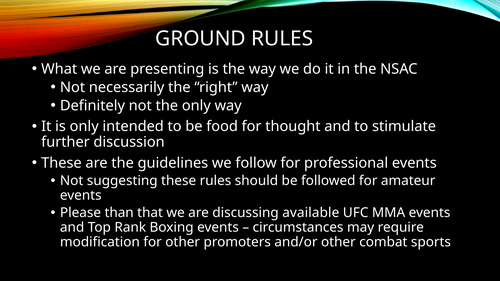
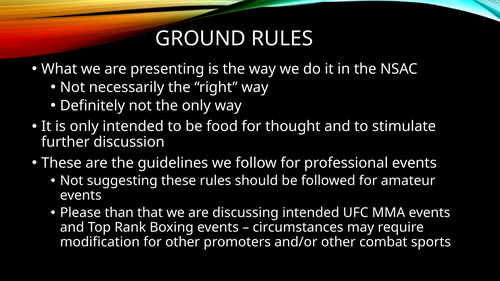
discussing available: available -> intended
